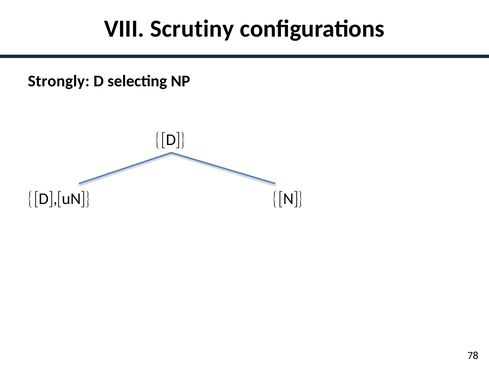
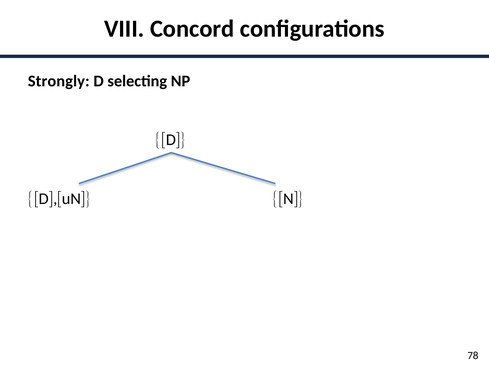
Scrutiny: Scrutiny -> Concord
